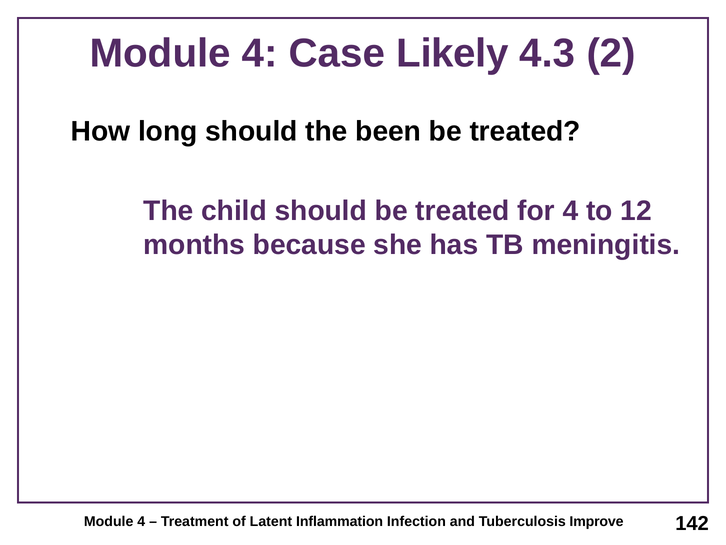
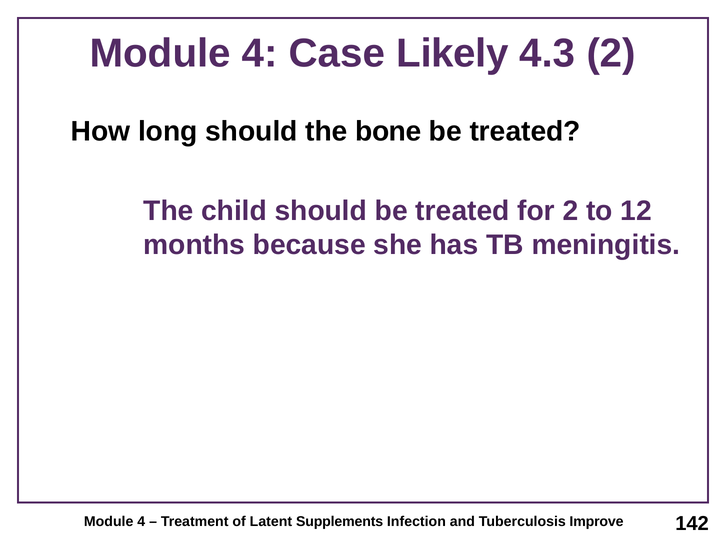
been: been -> bone
for 4: 4 -> 2
Inflammation: Inflammation -> Supplements
